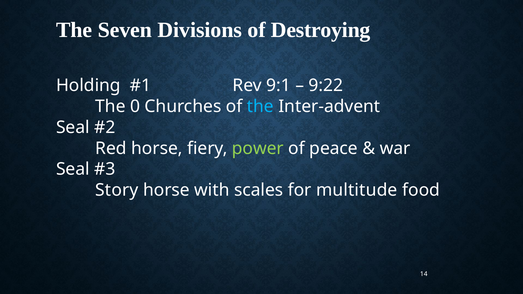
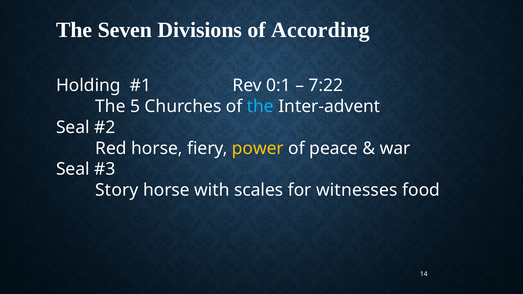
Destroying: Destroying -> According
9:1: 9:1 -> 0:1
9:22: 9:22 -> 7:22
0: 0 -> 5
power colour: light green -> yellow
multitude: multitude -> witnesses
